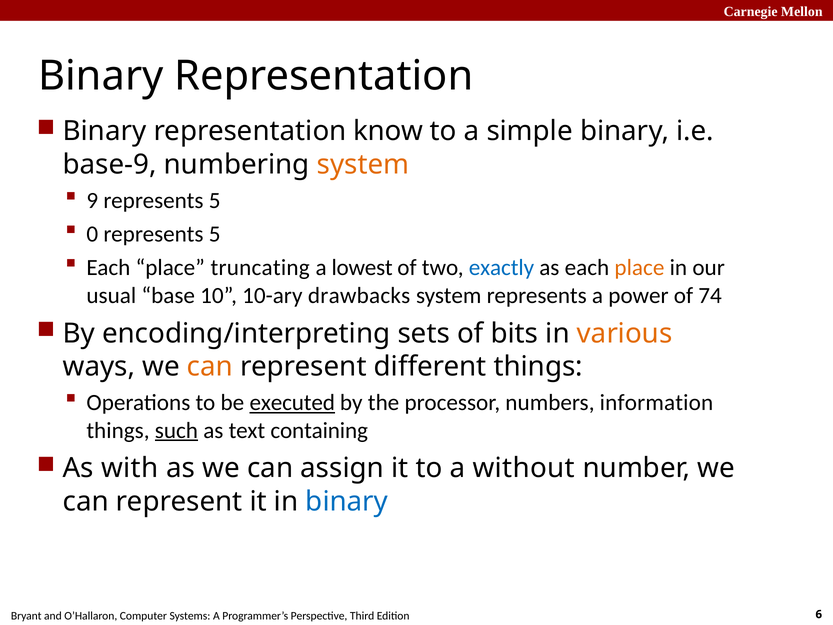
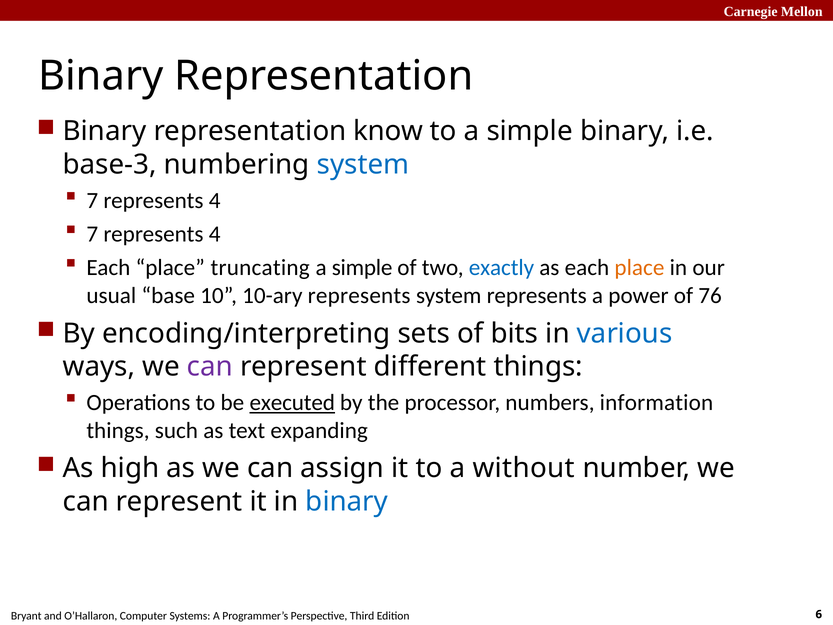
base-9: base-9 -> base-3
system at (363, 165) colour: orange -> blue
9 at (92, 201): 9 -> 7
5 at (215, 201): 5 -> 4
0 at (92, 234): 0 -> 7
5 at (215, 234): 5 -> 4
lowest at (362, 268): lowest -> simple
10-ary drawbacks: drawbacks -> represents
74: 74 -> 76
various colour: orange -> blue
can at (210, 367) colour: orange -> purple
such underline: present -> none
containing: containing -> expanding
with: with -> high
